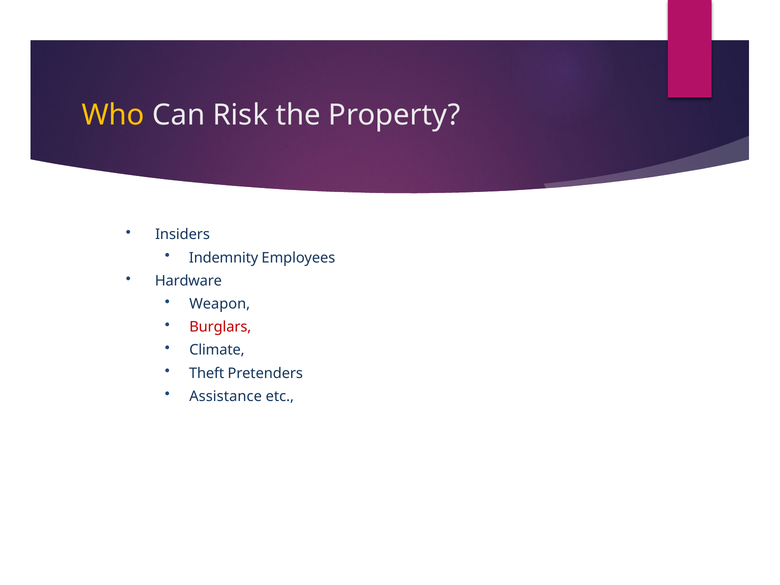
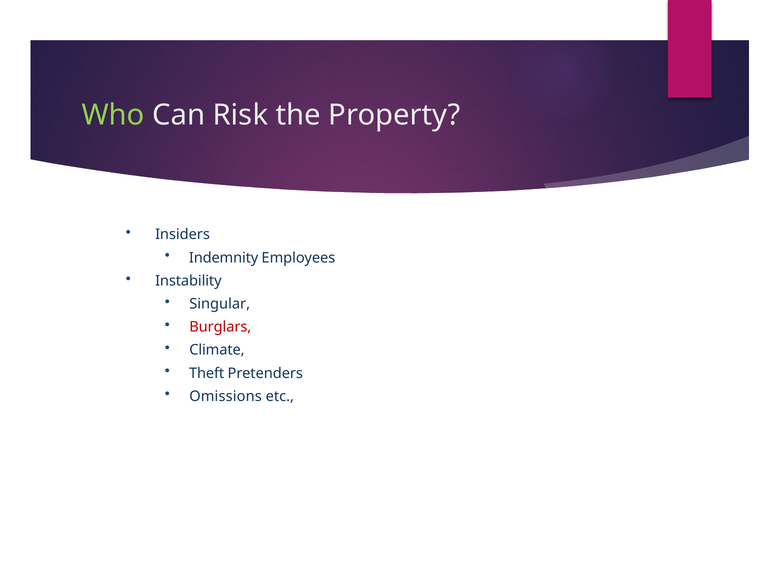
Who colour: yellow -> light green
Hardware: Hardware -> Instability
Weapon: Weapon -> Singular
Assistance: Assistance -> Omissions
